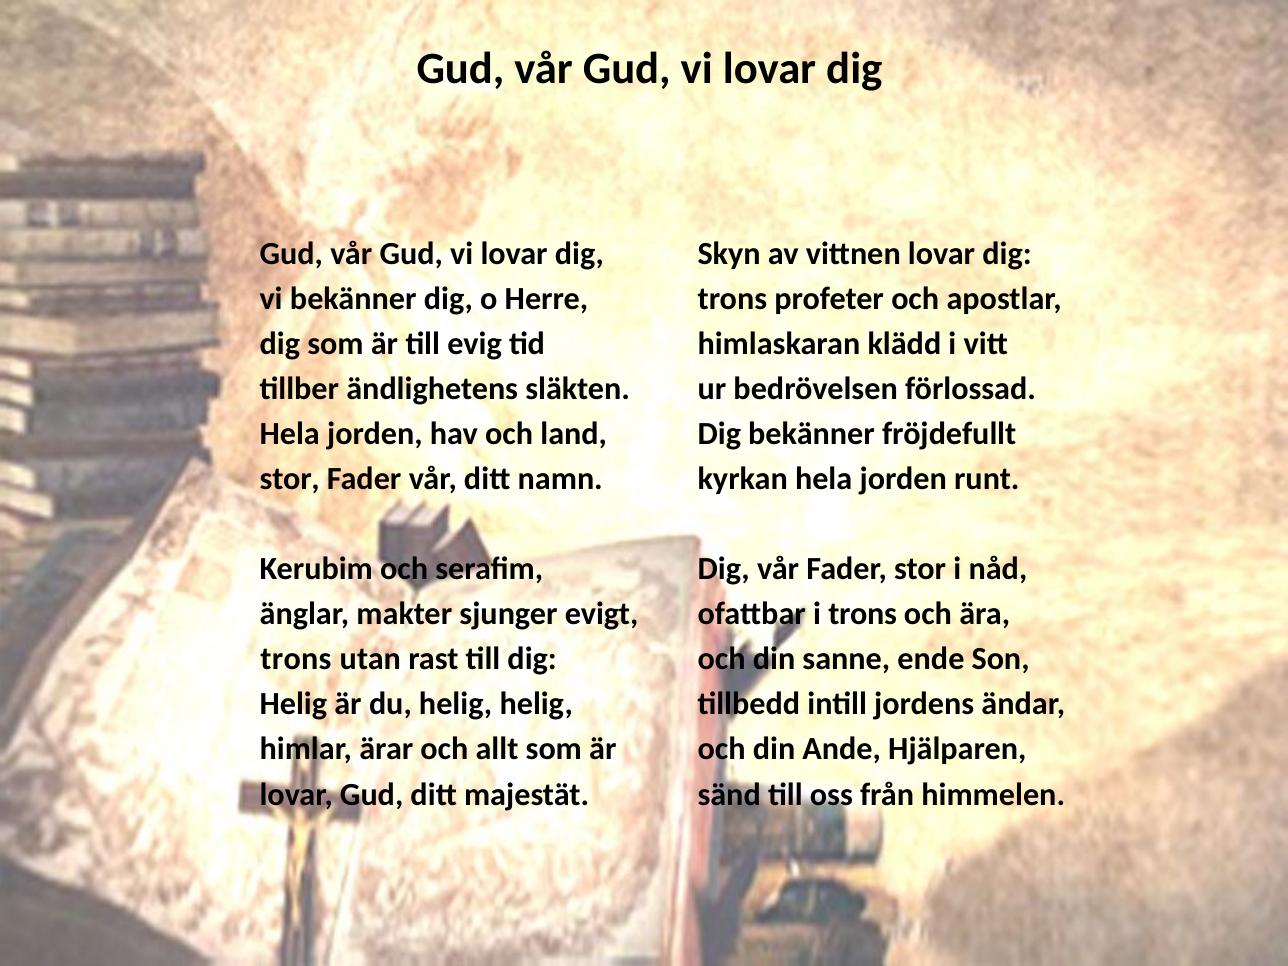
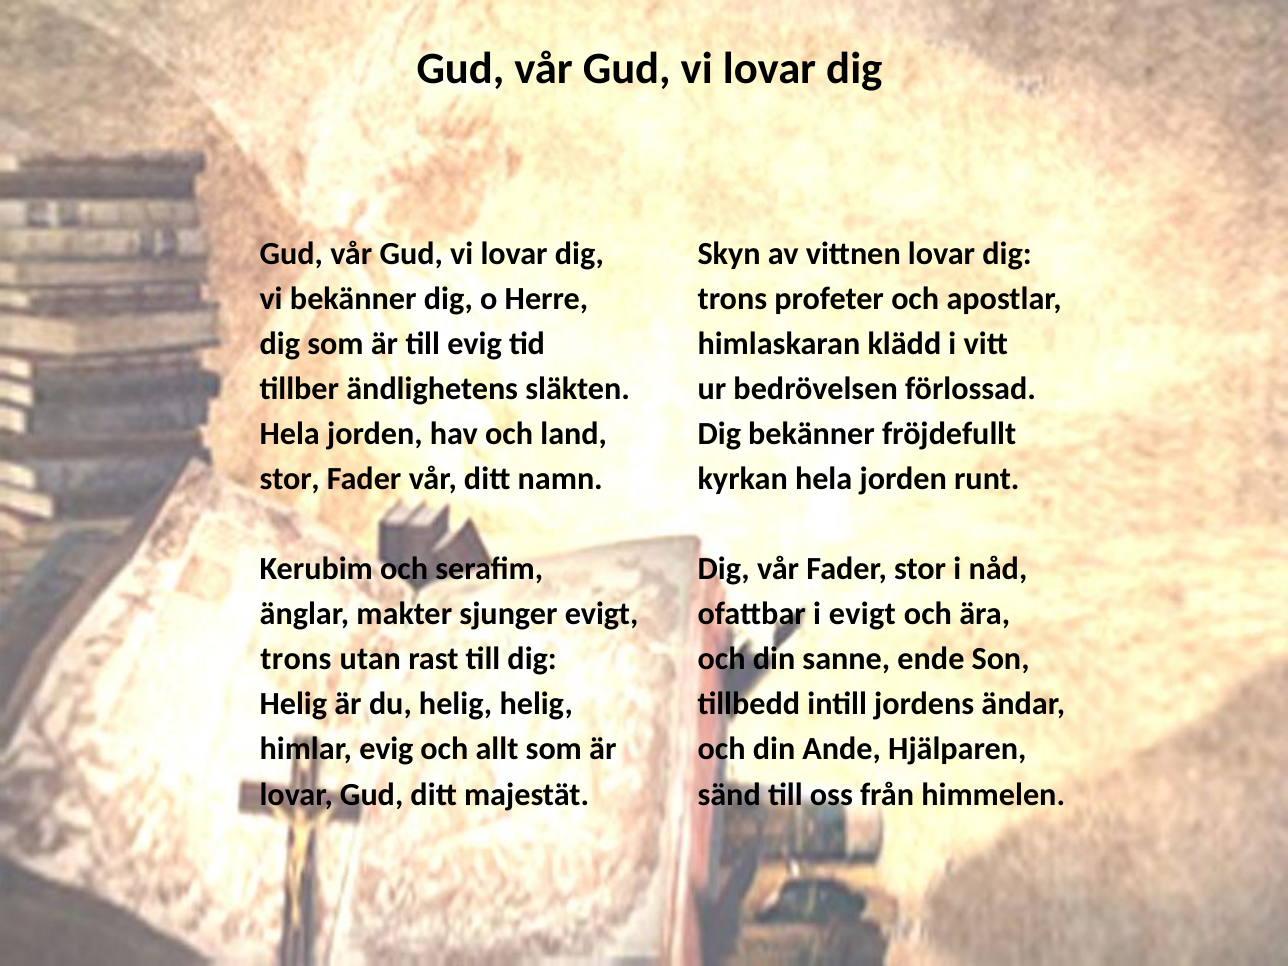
i trons: trons -> evigt
himlar ärar: ärar -> evig
